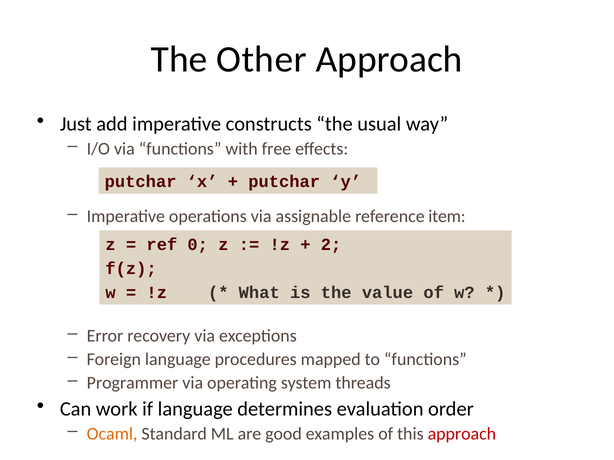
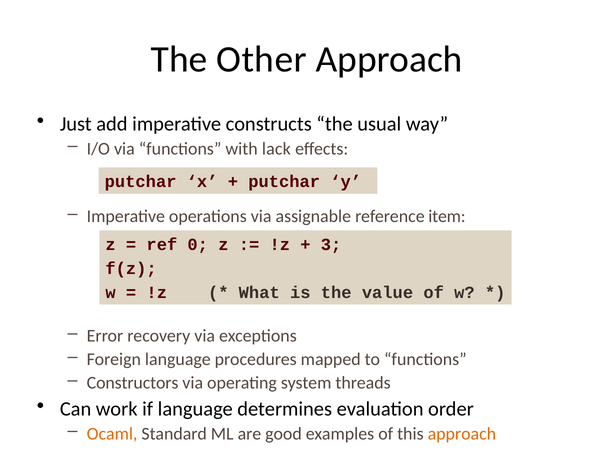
free: free -> lack
2: 2 -> 3
Programmer: Programmer -> Constructors
approach at (462, 434) colour: red -> orange
